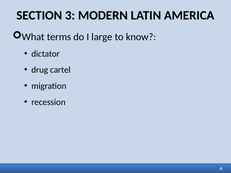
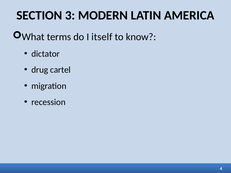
large: large -> itself
